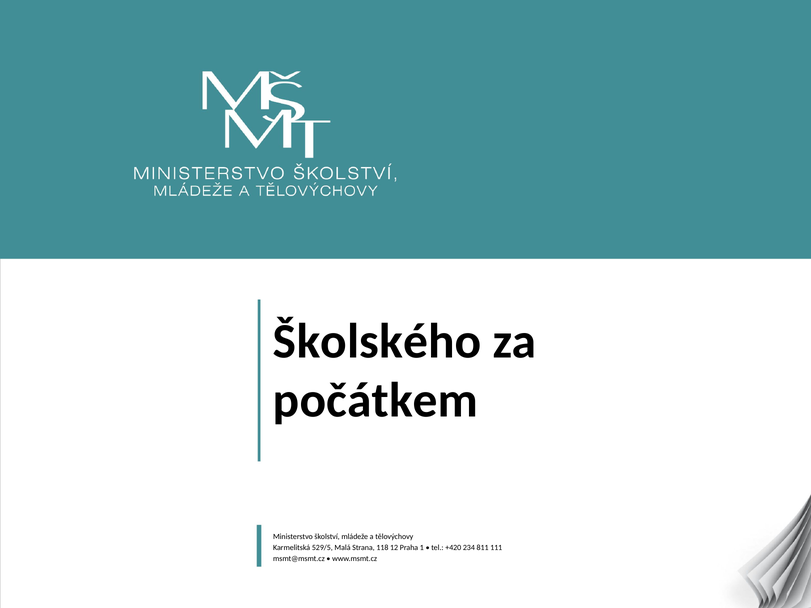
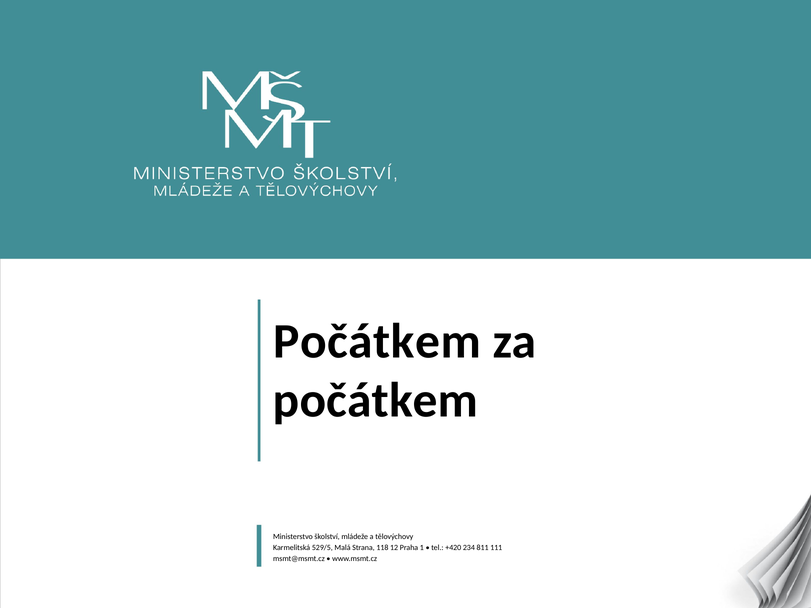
Školského at (377, 341): Školského -> Počátkem
